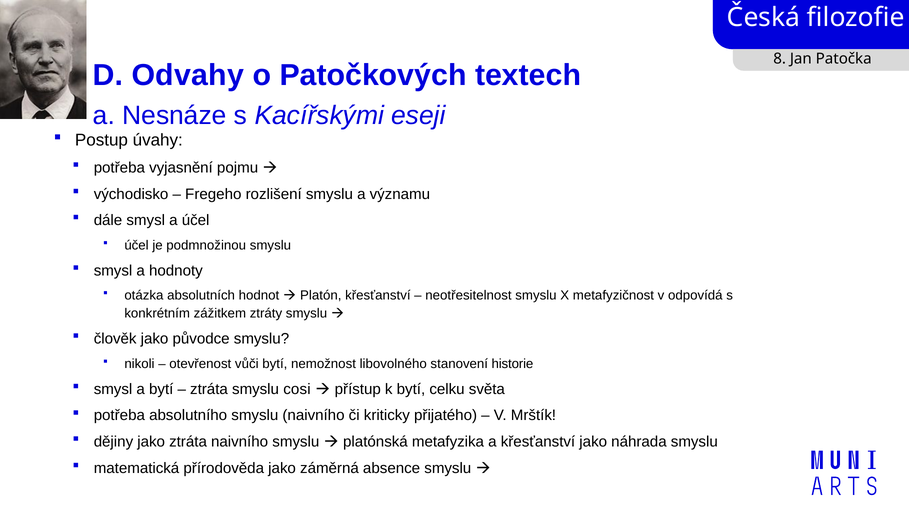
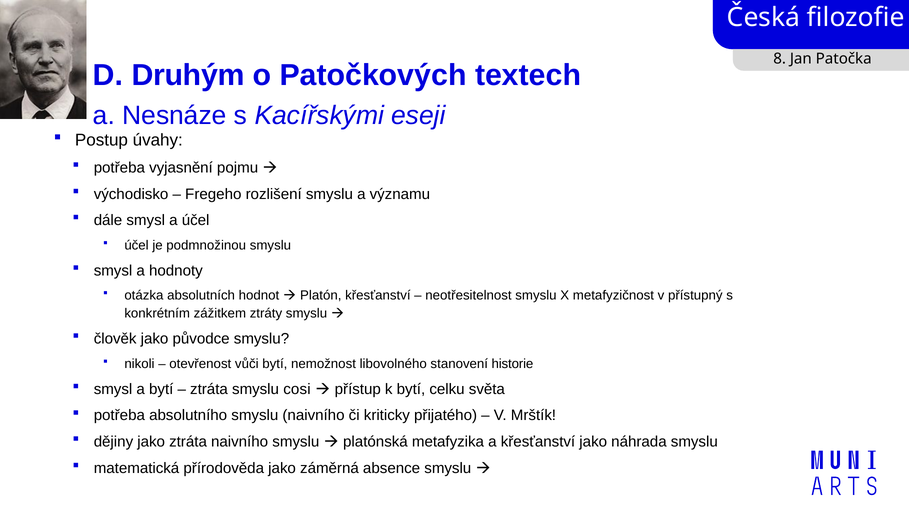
Odvahy: Odvahy -> Druhým
odpovídá: odpovídá -> přístupný
